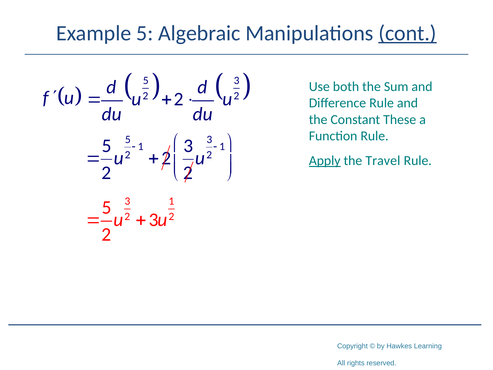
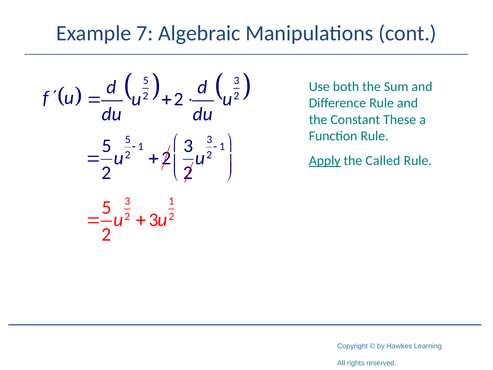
Example 5: 5 -> 7
cont underline: present -> none
Travel: Travel -> Called
